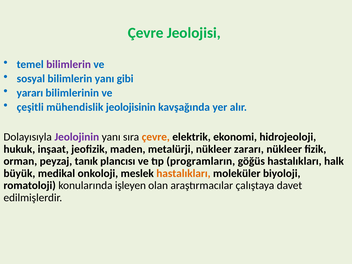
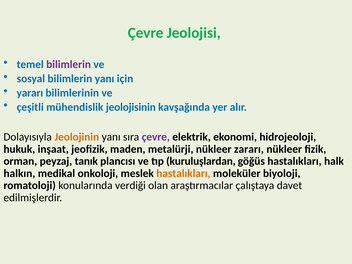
gibi: gibi -> için
Jeolojinin colour: purple -> orange
çevre at (156, 137) colour: orange -> purple
programların: programların -> kuruluşlardan
büyük: büyük -> halkın
işleyen: işleyen -> verdiği
